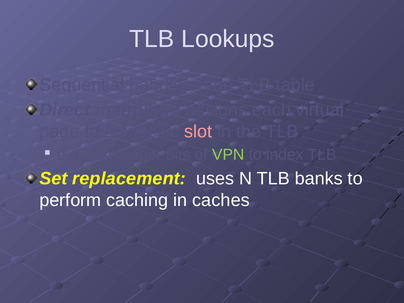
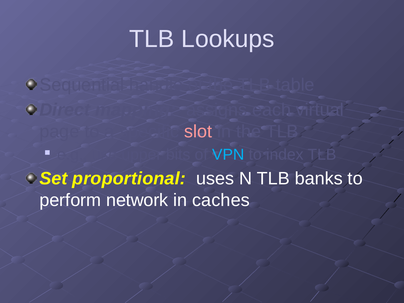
VPN colour: light green -> light blue
replacement: replacement -> proportional
caching: caching -> network
